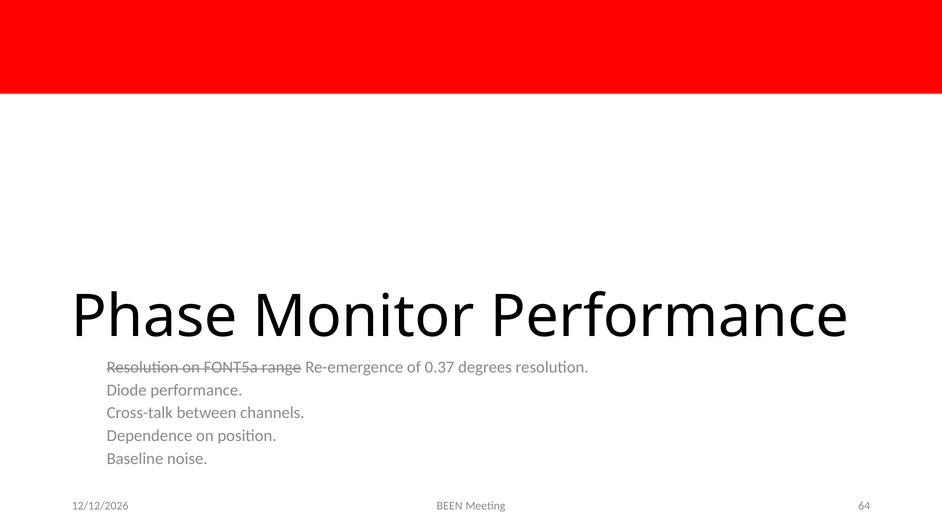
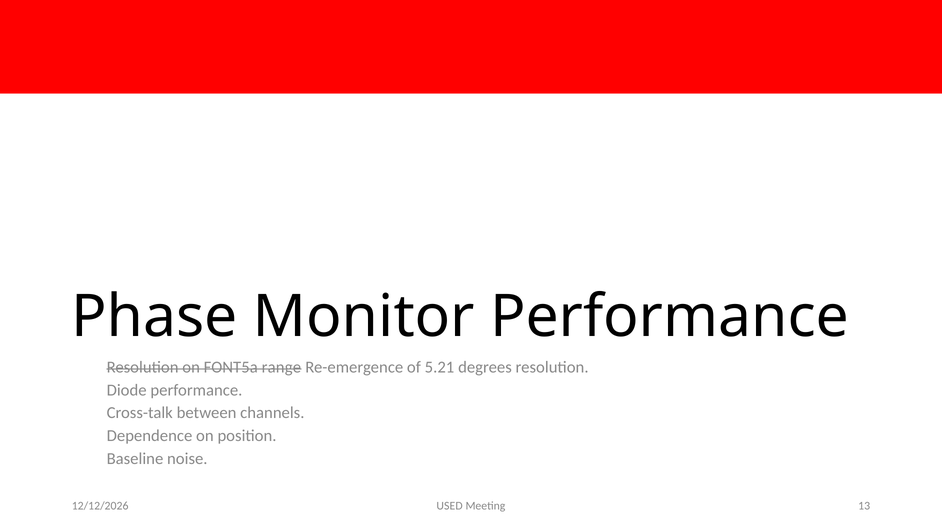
0.37: 0.37 -> 5.21
BEEN: BEEN -> USED
64: 64 -> 13
